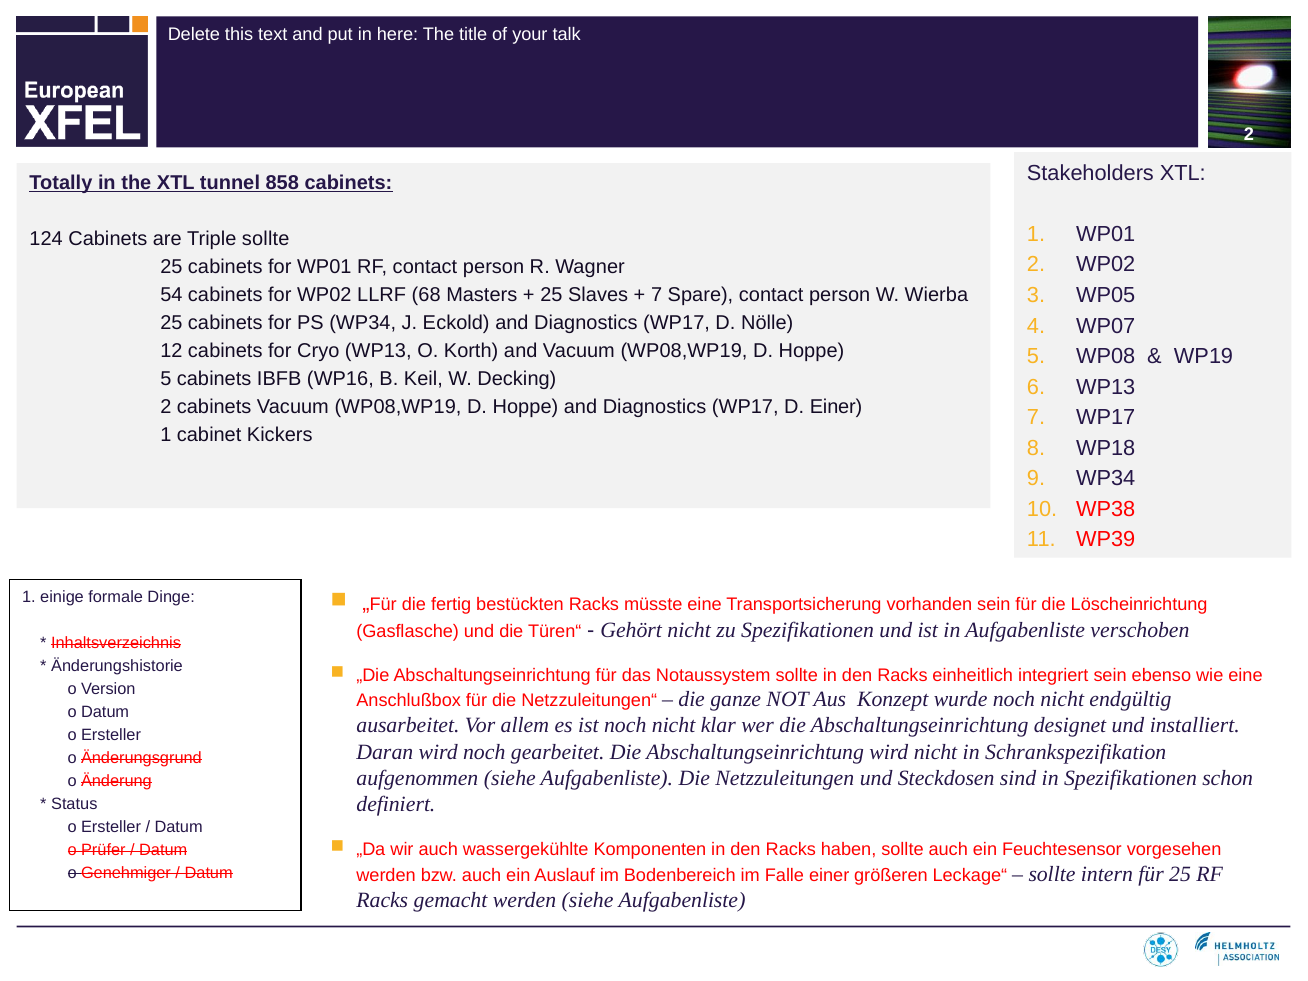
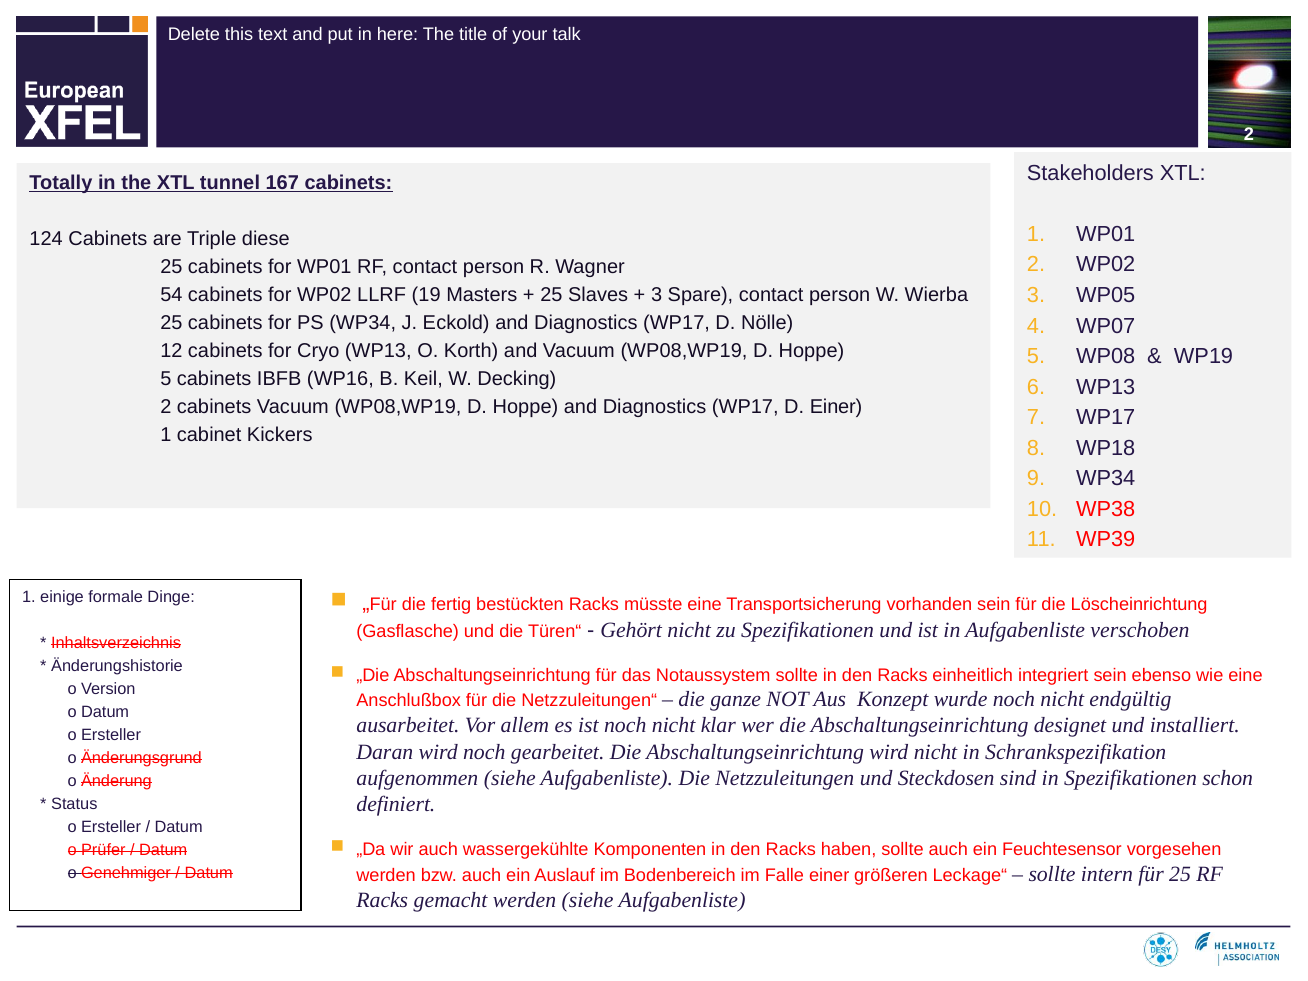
858: 858 -> 167
Triple sollte: sollte -> diese
68: 68 -> 19
7 at (657, 295): 7 -> 3
